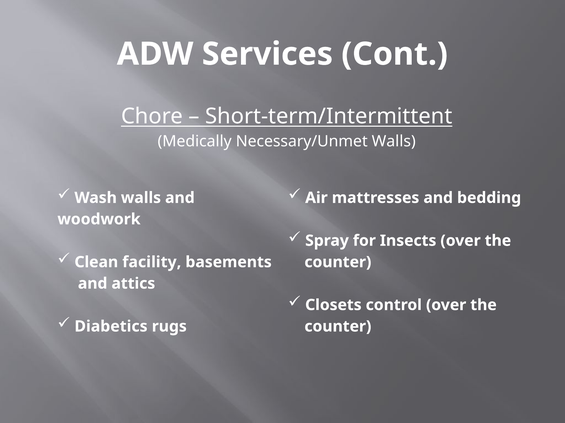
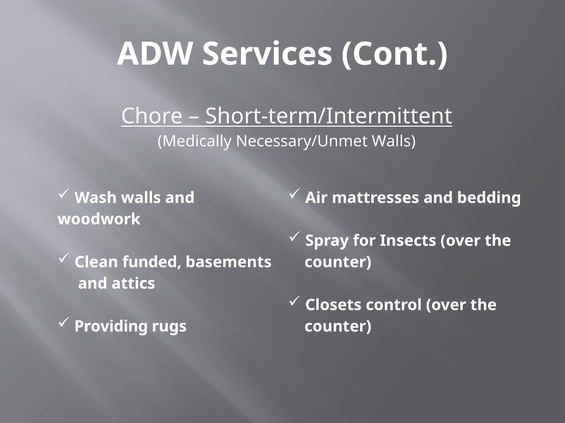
facility: facility -> funded
Diabetics: Diabetics -> Providing
